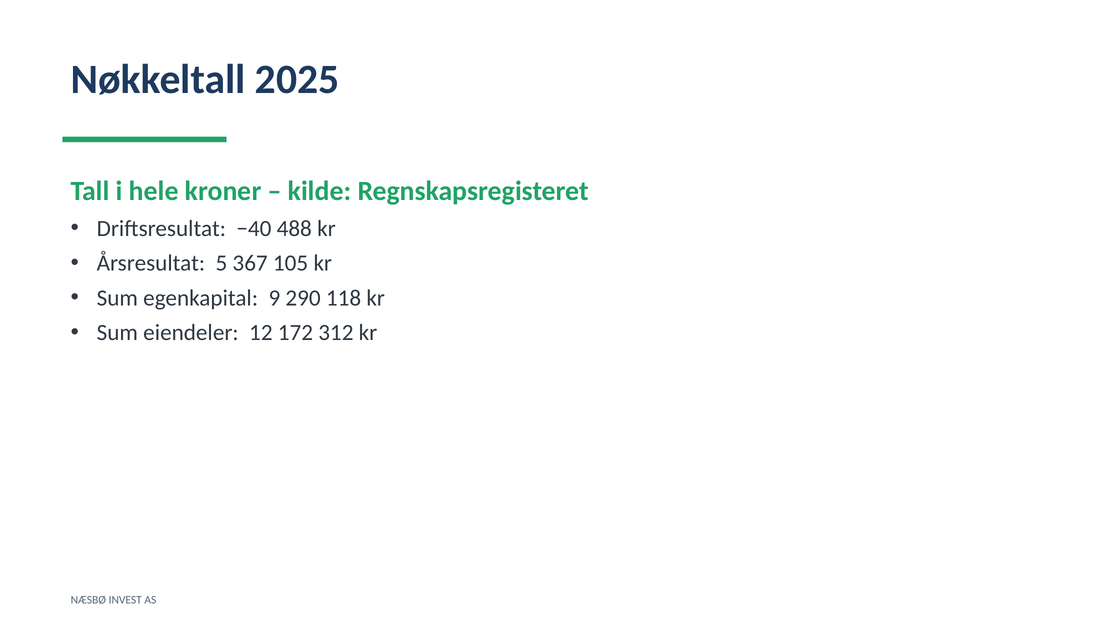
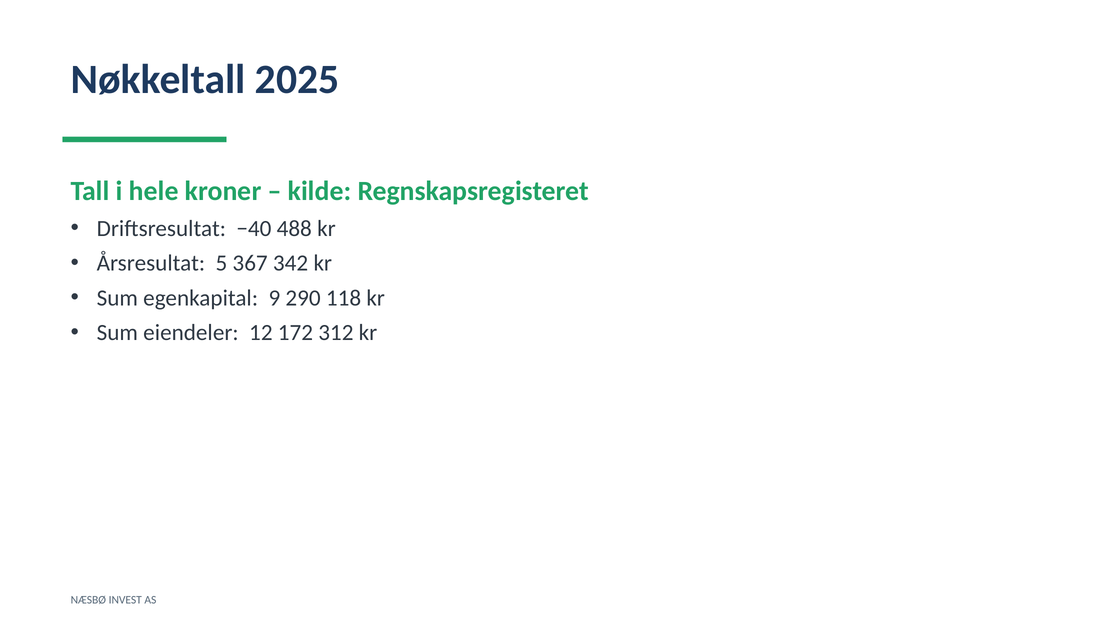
105: 105 -> 342
